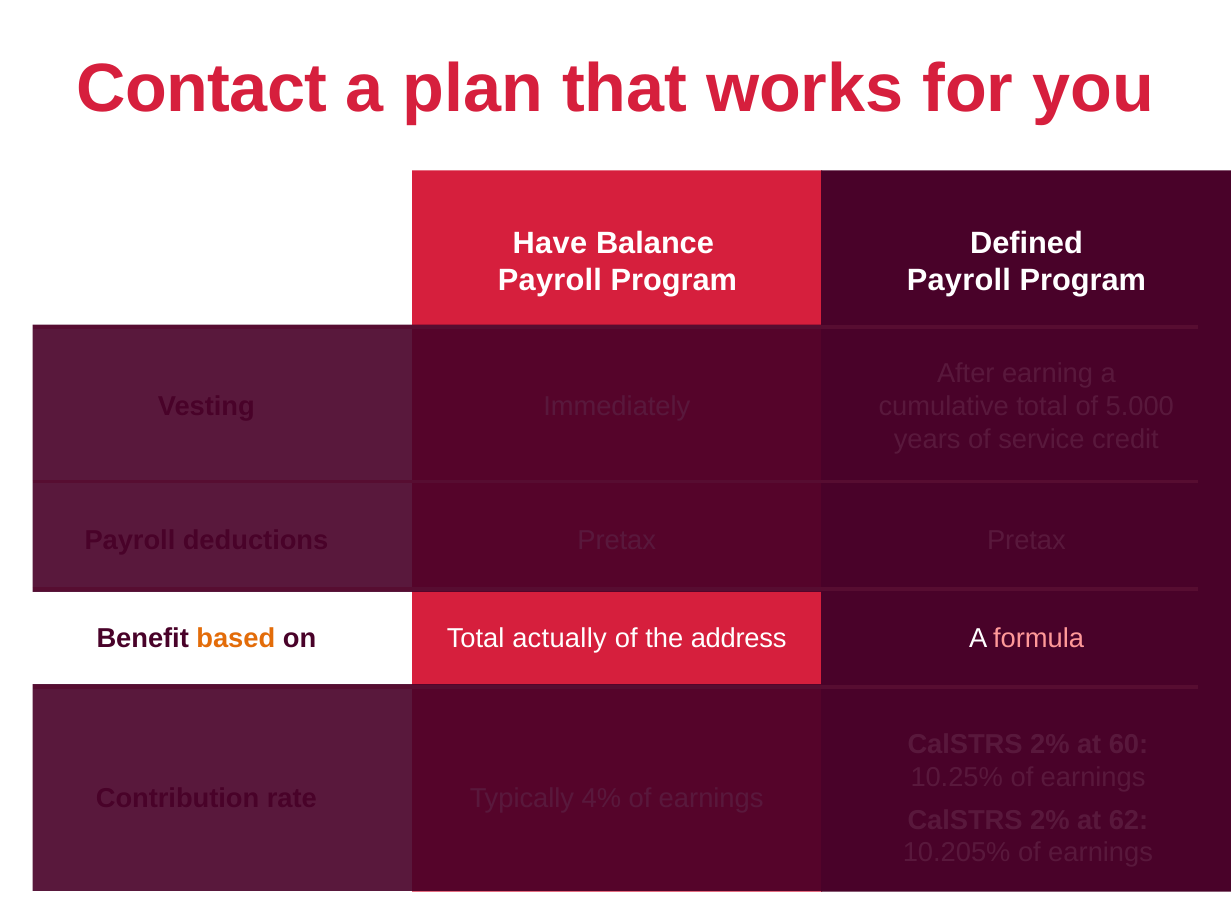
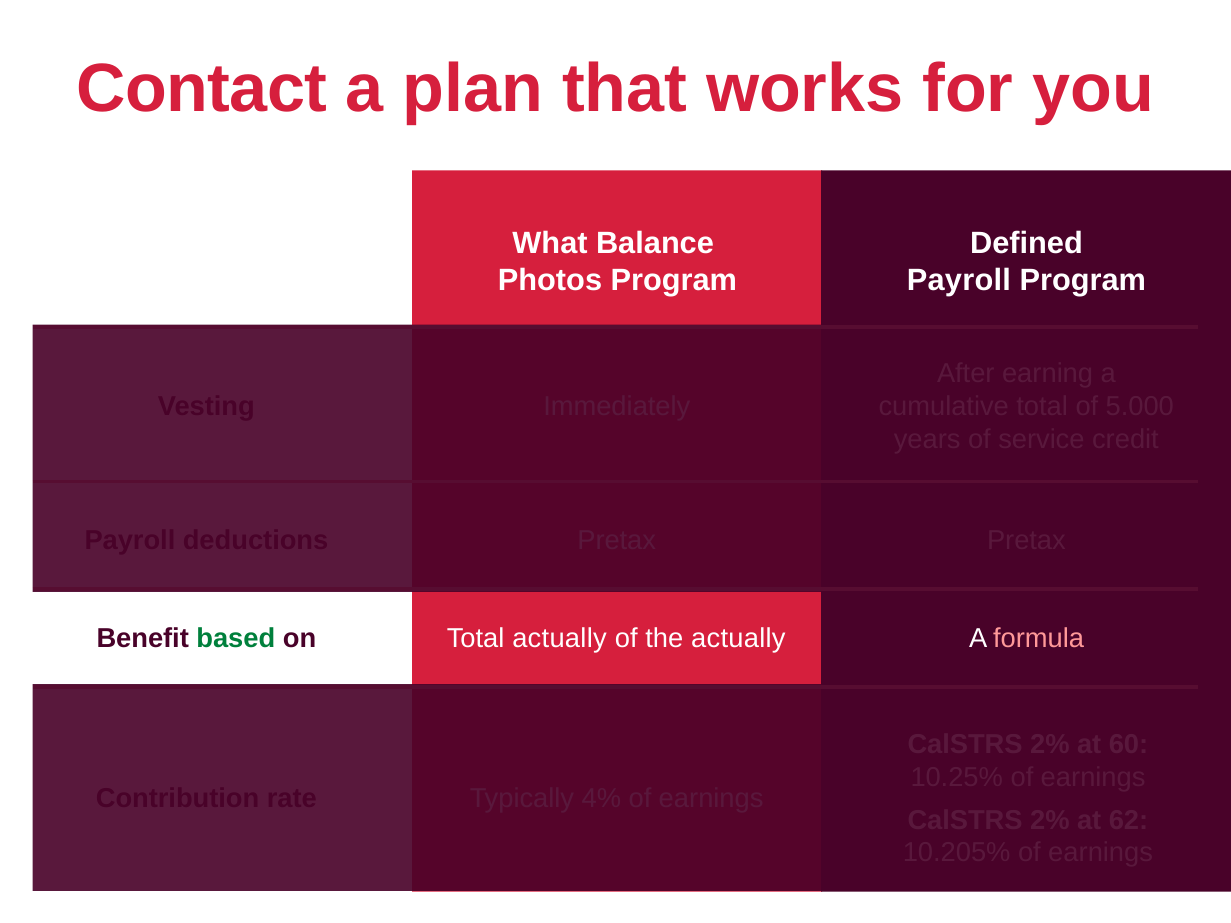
Have: Have -> What
Payroll at (550, 281): Payroll -> Photos
based colour: orange -> green
the address: address -> actually
